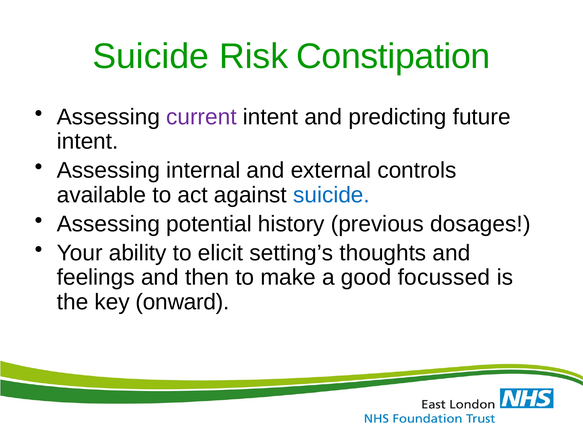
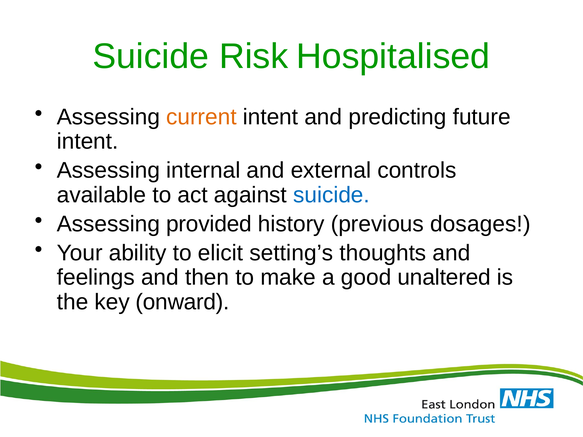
Constipation: Constipation -> Hospitalised
current colour: purple -> orange
potential: potential -> provided
focussed: focussed -> unaltered
